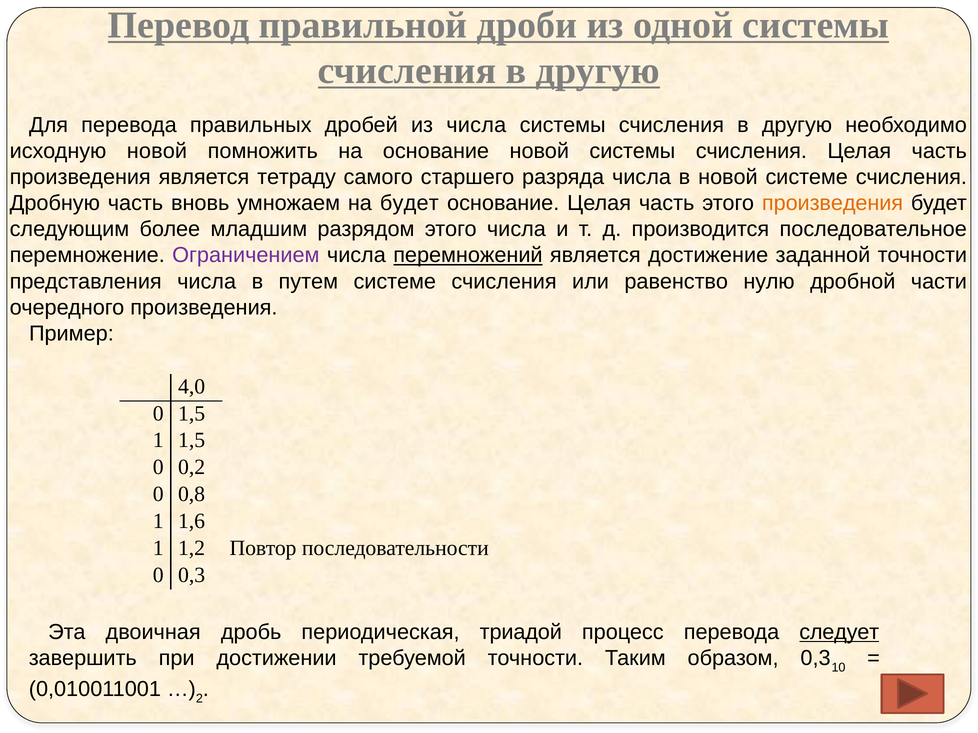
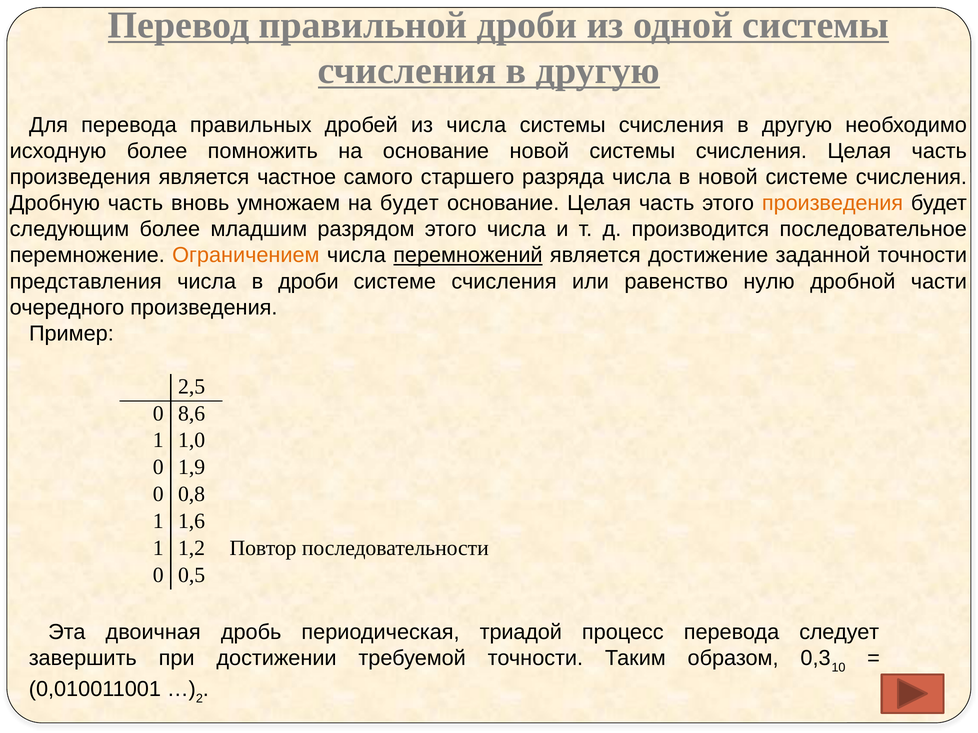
исходную новой: новой -> более
тетраду: тетраду -> частное
Ограничением colour: purple -> orange
в путем: путем -> дроби
4,0: 4,0 -> 2,5
0 1,5: 1,5 -> 8,6
1 1,5: 1,5 -> 1,0
0,2: 0,2 -> 1,9
0 0,3: 0,3 -> 0,5
следует underline: present -> none
